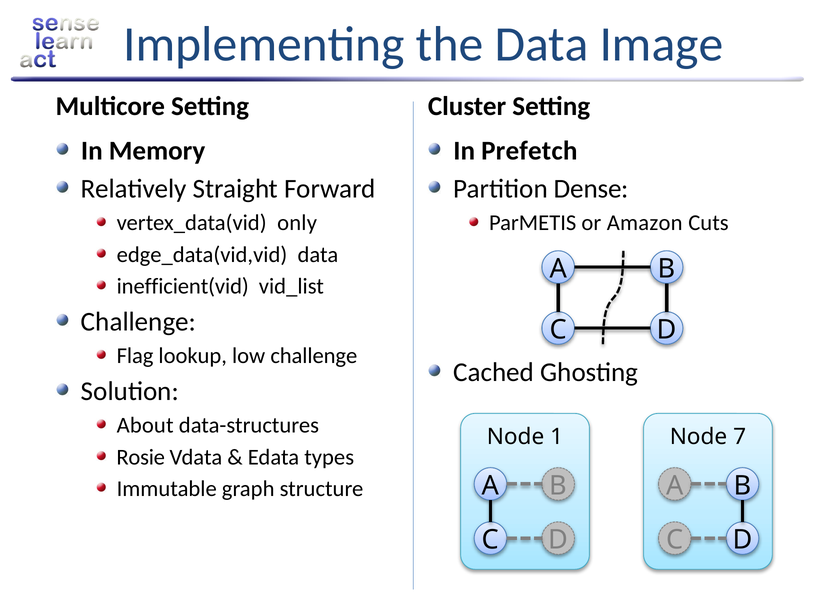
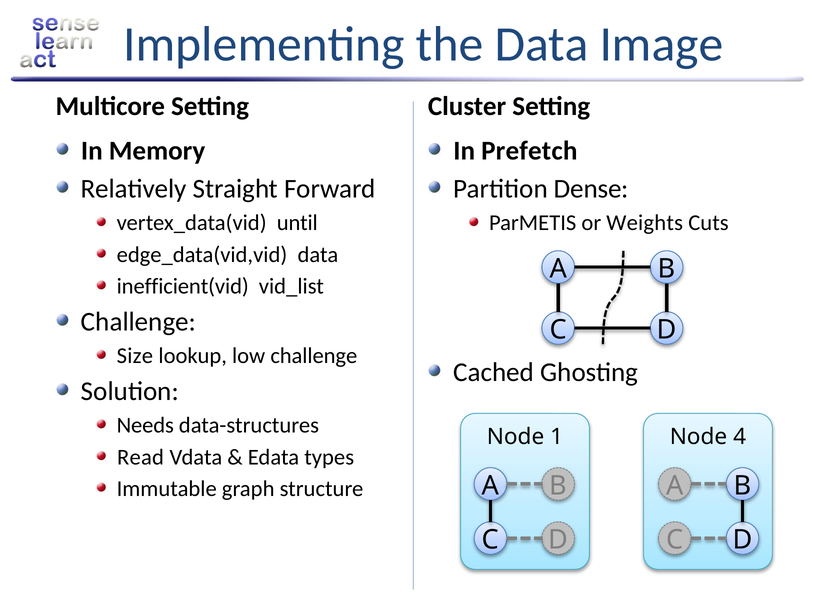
only: only -> until
Amazon: Amazon -> Weights
Flag: Flag -> Size
About: About -> Needs
7: 7 -> 4
Rosie: Rosie -> Read
